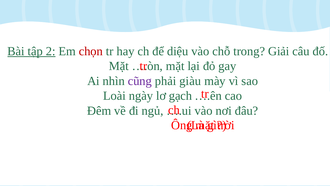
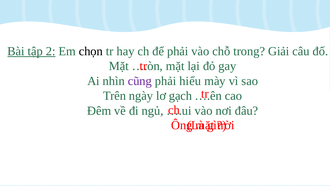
chọn colour: red -> black
để diệu: diệu -> phải
giàu: giàu -> hiểu
Loài: Loài -> Trên
